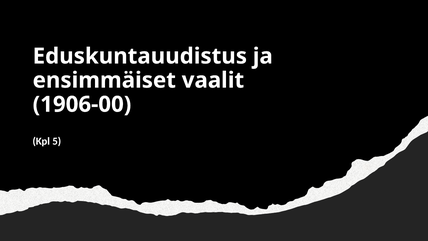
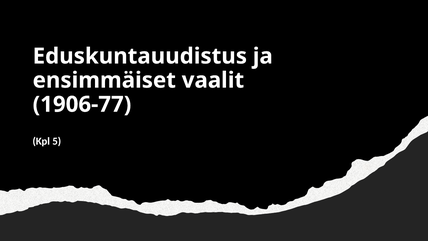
1906-00: 1906-00 -> 1906-77
